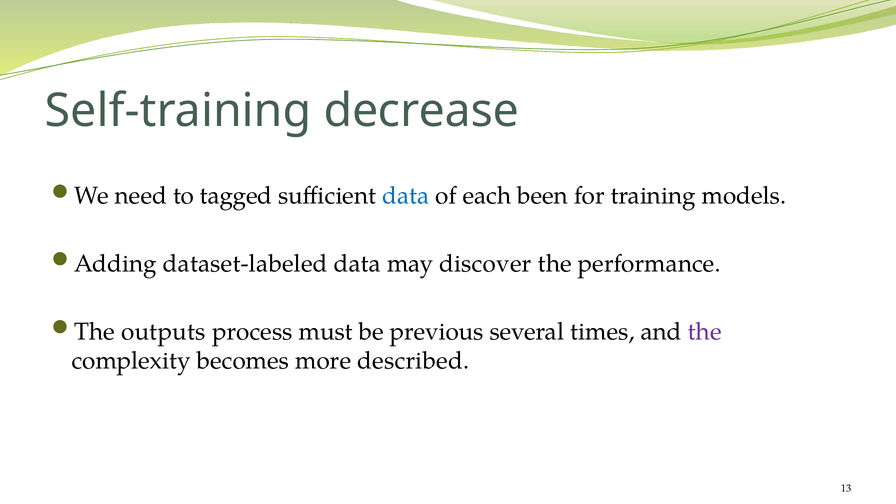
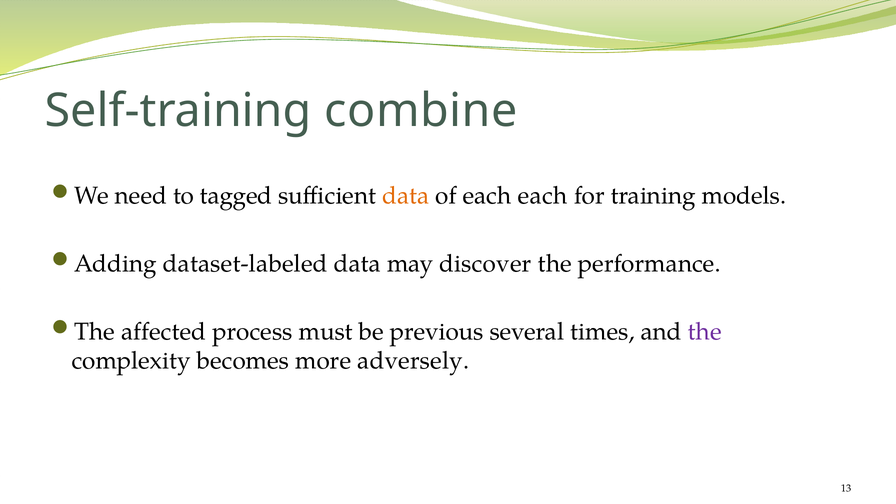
decrease: decrease -> combine
data at (406, 196) colour: blue -> orange
each been: been -> each
outputs: outputs -> affected
described: described -> adversely
